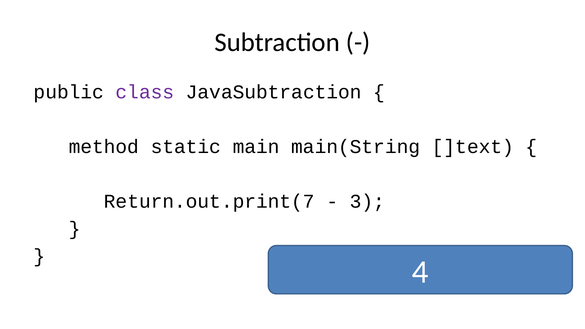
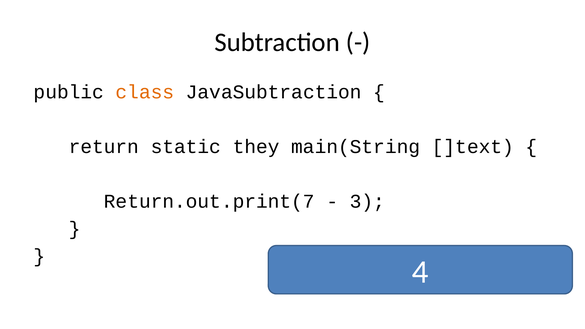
class colour: purple -> orange
method: method -> return
main: main -> they
